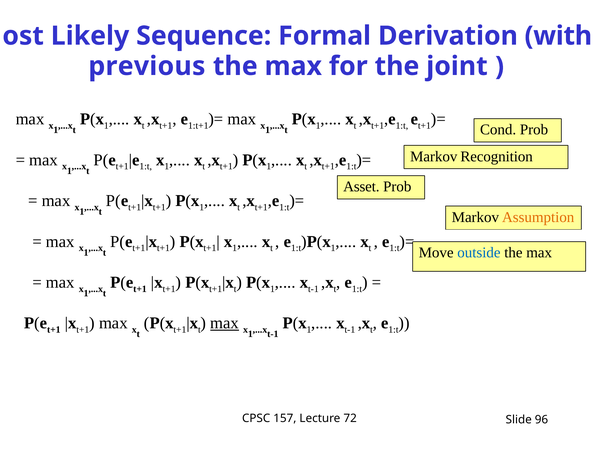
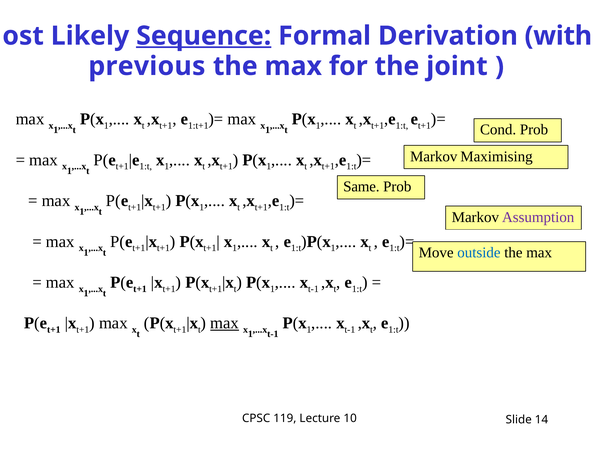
Sequence underline: none -> present
Recognition: Recognition -> Maximising
Asset: Asset -> Same
Assumption colour: orange -> purple
157: 157 -> 119
72: 72 -> 10
96: 96 -> 14
